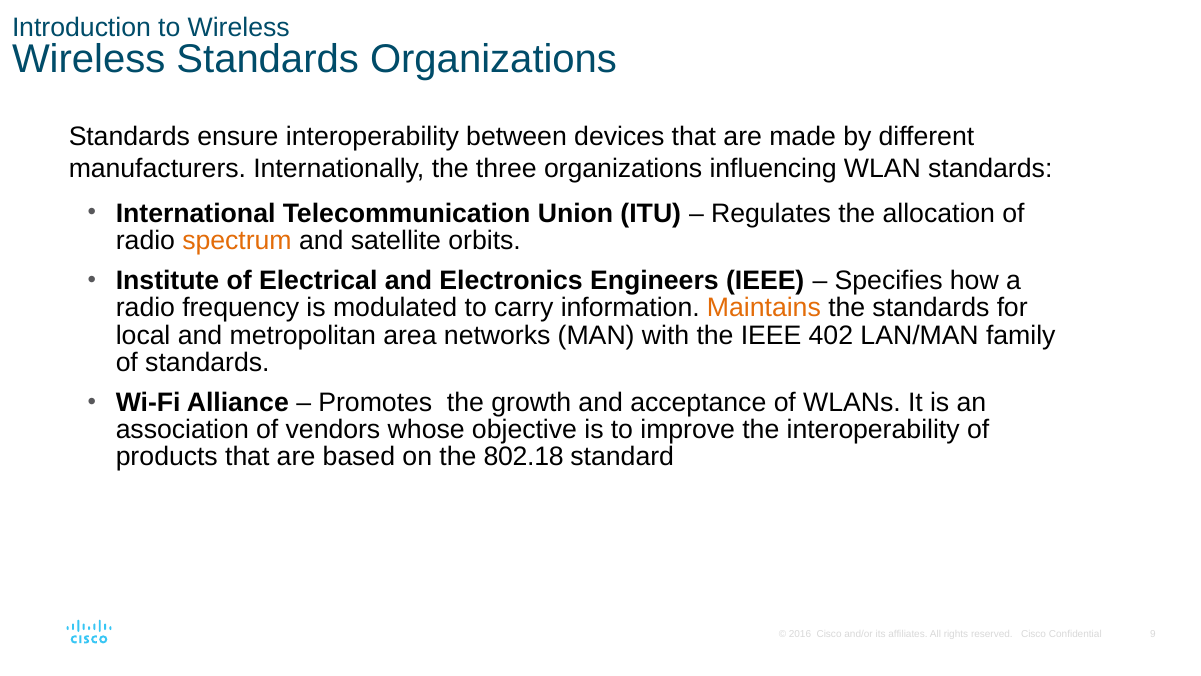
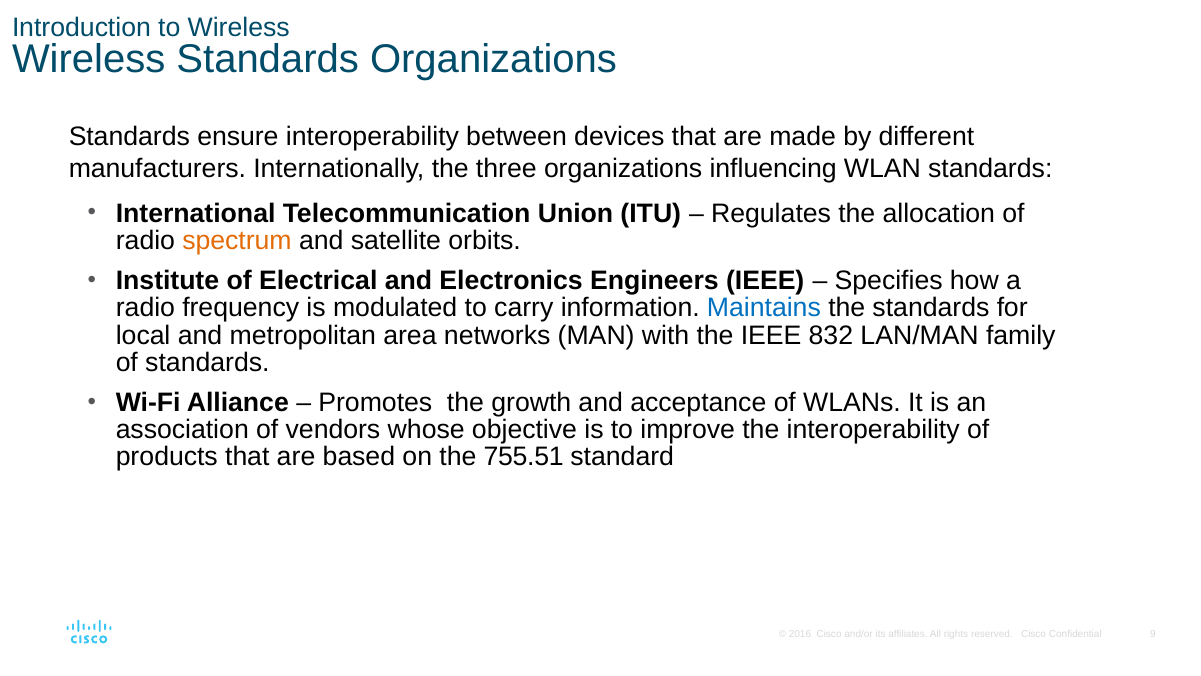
Maintains colour: orange -> blue
402: 402 -> 832
802.18: 802.18 -> 755.51
